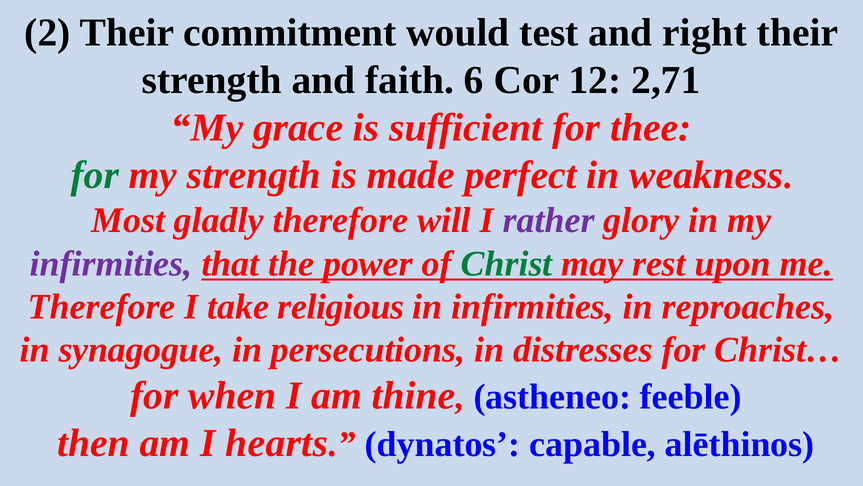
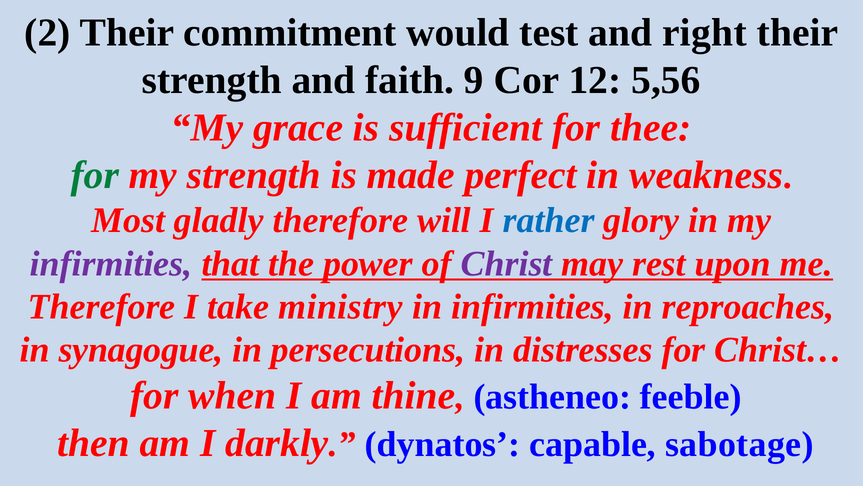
6: 6 -> 9
2,71: 2,71 -> 5,56
rather colour: purple -> blue
Christ colour: green -> purple
religious: religious -> ministry
hearts: hearts -> darkly
alēthinos: alēthinos -> sabotage
